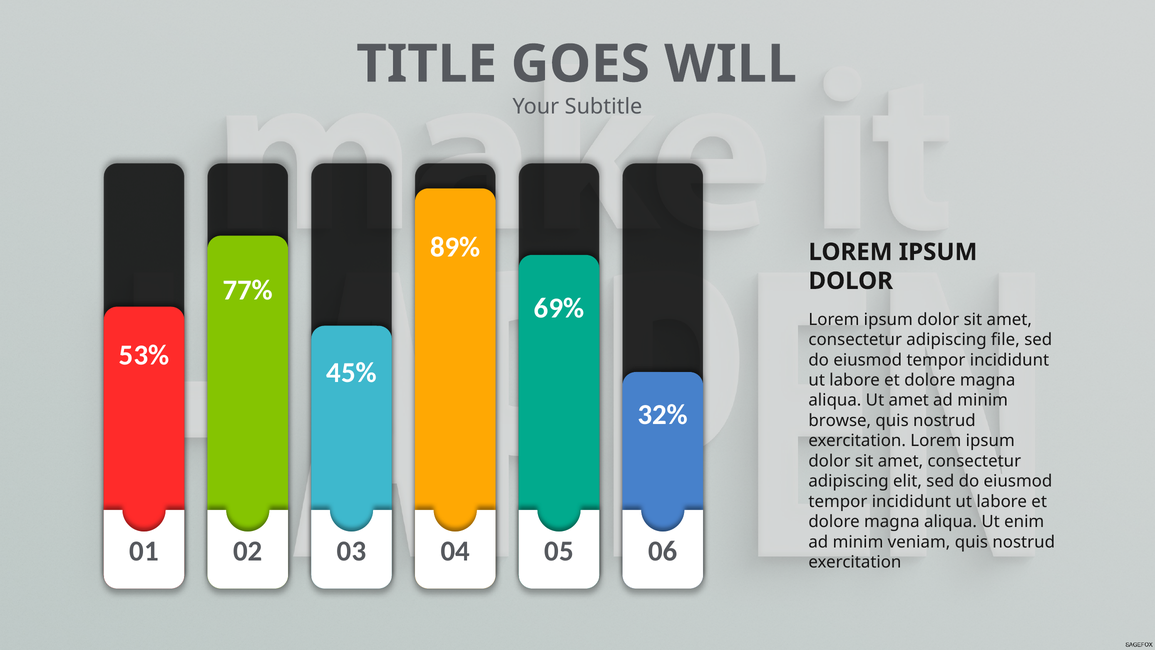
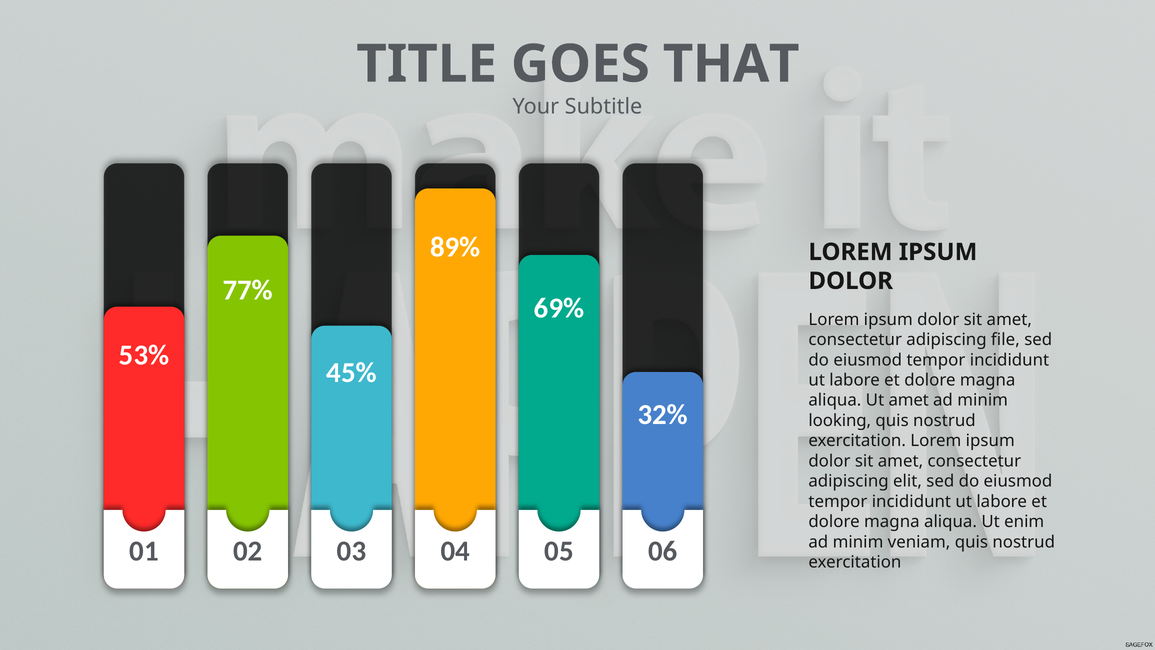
WILL: WILL -> THAT
browse: browse -> looking
